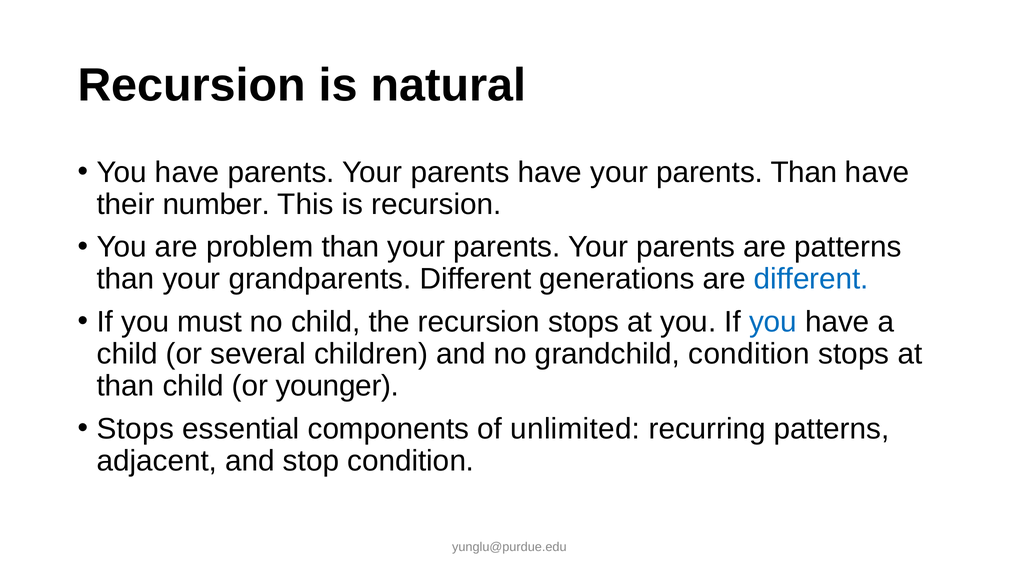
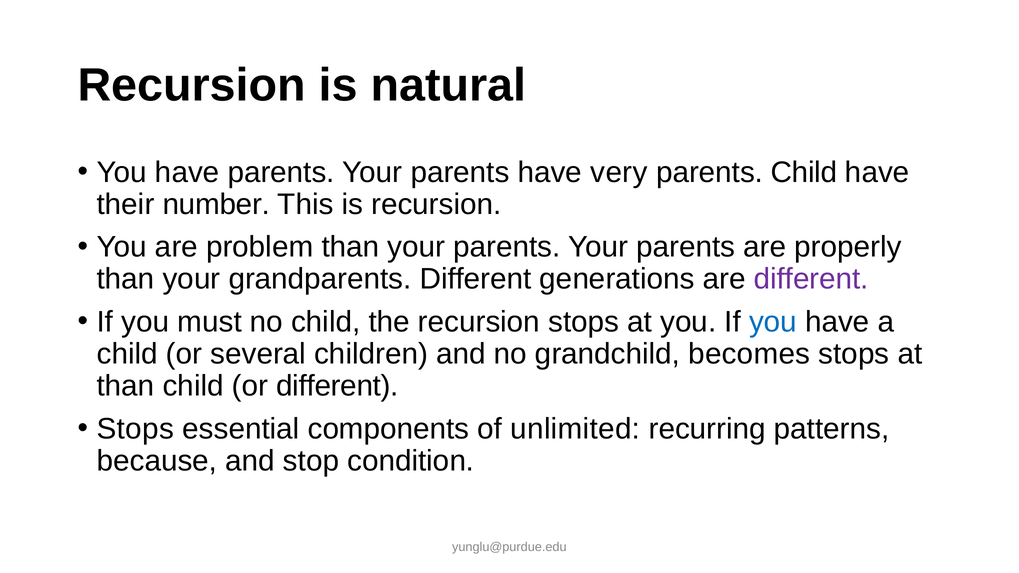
have your: your -> very
parents Than: Than -> Child
are patterns: patterns -> properly
different at (811, 279) colour: blue -> purple
grandchild condition: condition -> becomes
or younger: younger -> different
adjacent: adjacent -> because
